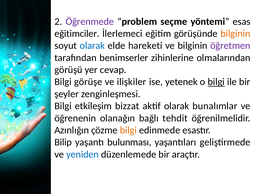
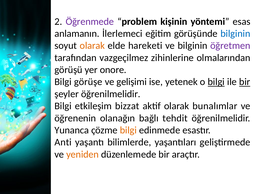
seçme: seçme -> kişinin
eğitimciler: eğitimciler -> anlamanın
bilginin at (235, 34) colour: orange -> blue
olarak at (92, 46) colour: blue -> orange
benimserler: benimserler -> vazgeçilmez
cevap: cevap -> onore
ilişkiler: ilişkiler -> gelişimi
bir at (245, 82) underline: none -> present
şeyler zenginleşmesi: zenginleşmesi -> öğrenilmelidir
Azınlığın: Azınlığın -> Yunanca
Bilip: Bilip -> Anti
bulunması: bulunması -> bilimlerde
yeniden colour: blue -> orange
